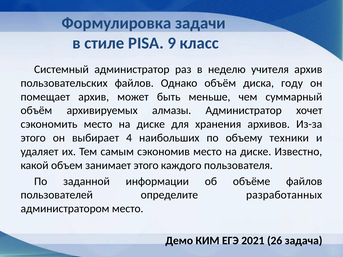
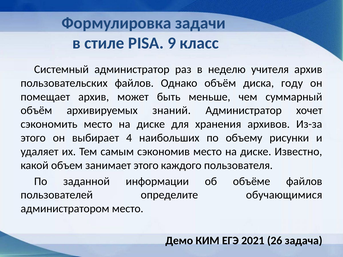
алмазы: алмазы -> знаний
техники: техники -> рисунки
разработанных: разработанных -> обучающимися
